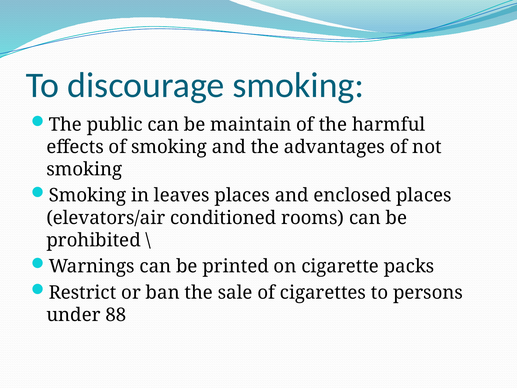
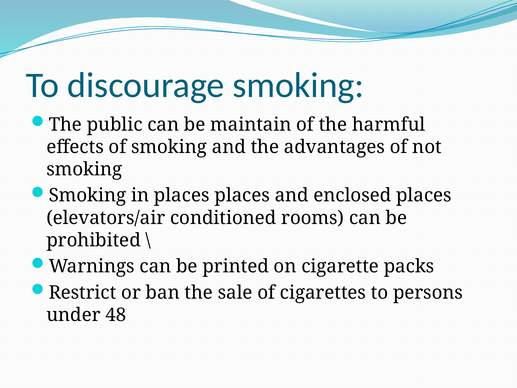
in leaves: leaves -> places
88: 88 -> 48
